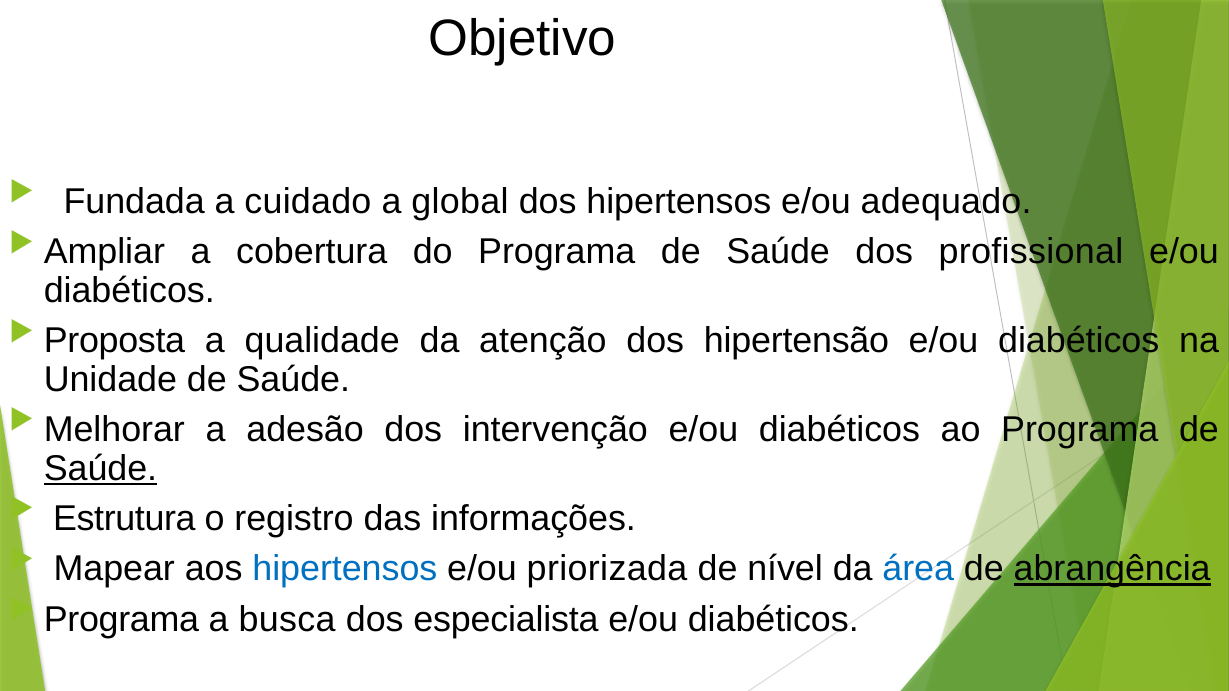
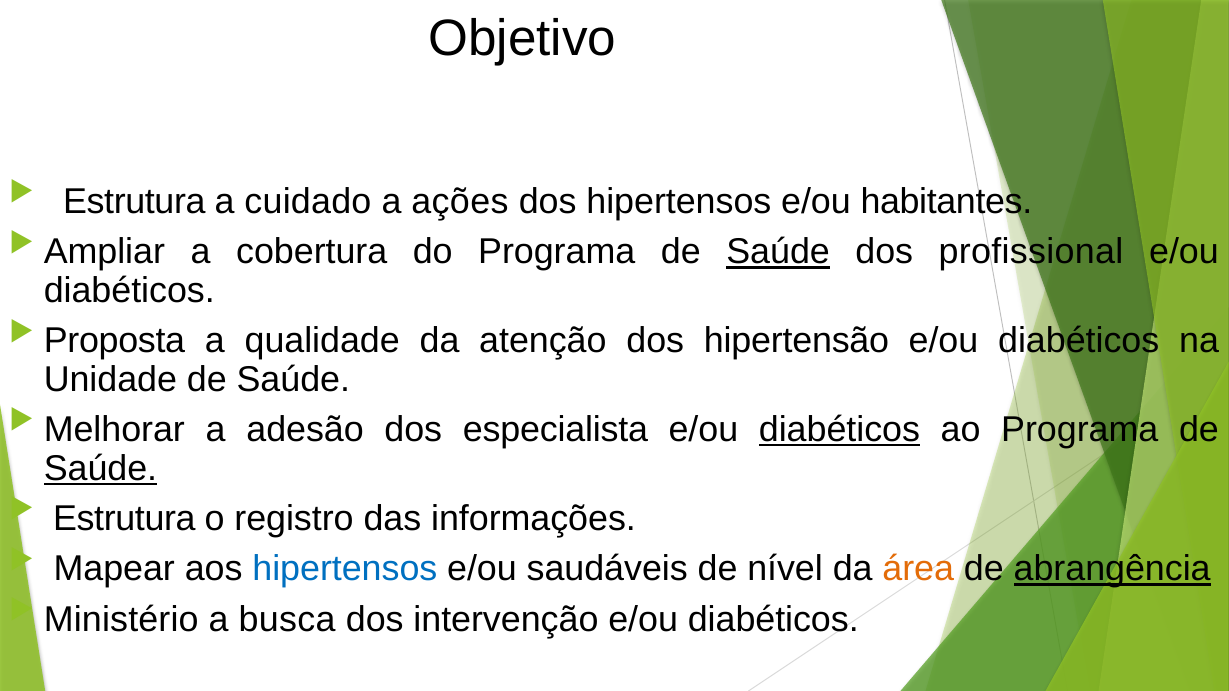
Fundada at (134, 202): Fundada -> Estrutura
global: global -> ações
adequado: adequado -> habitantes
Saúde at (778, 252) underline: none -> present
intervenção: intervenção -> especialista
diabéticos at (839, 430) underline: none -> present
priorizada: priorizada -> saudáveis
área colour: blue -> orange
Programa at (121, 620): Programa -> Ministério
especialista: especialista -> intervenção
